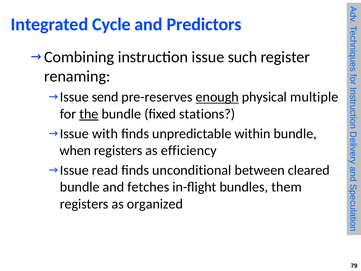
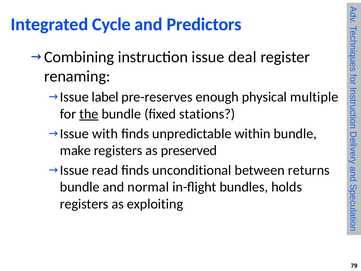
such: such -> deal
send: send -> label
enough underline: present -> none
when: when -> make
efficiency: efficiency -> preserved
cleared: cleared -> returns
fetches: fetches -> normal
them: them -> holds
organized: organized -> exploiting
